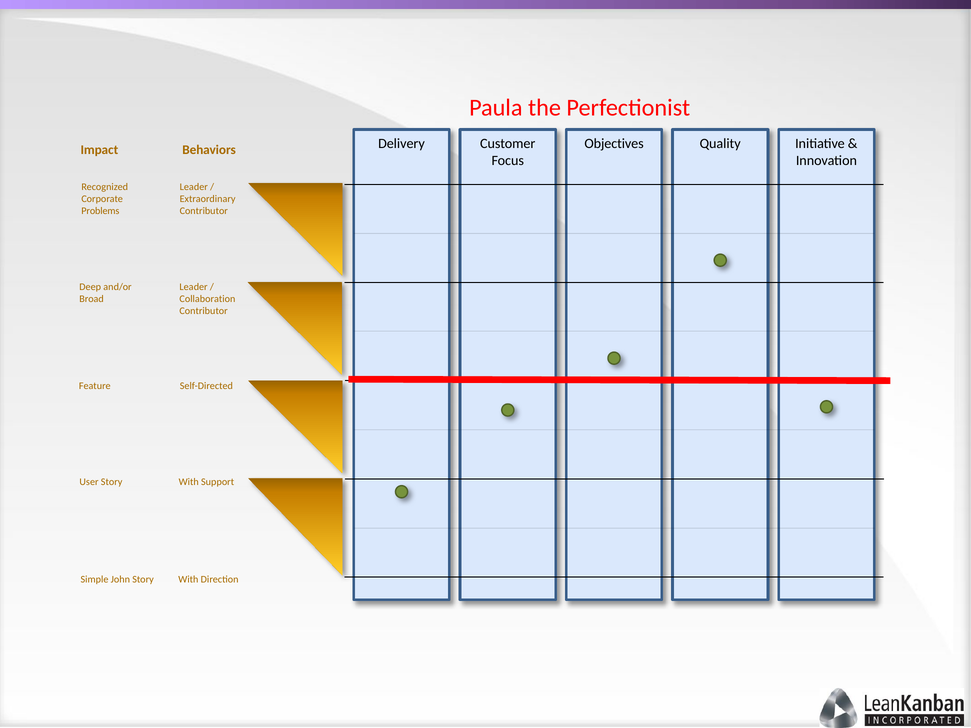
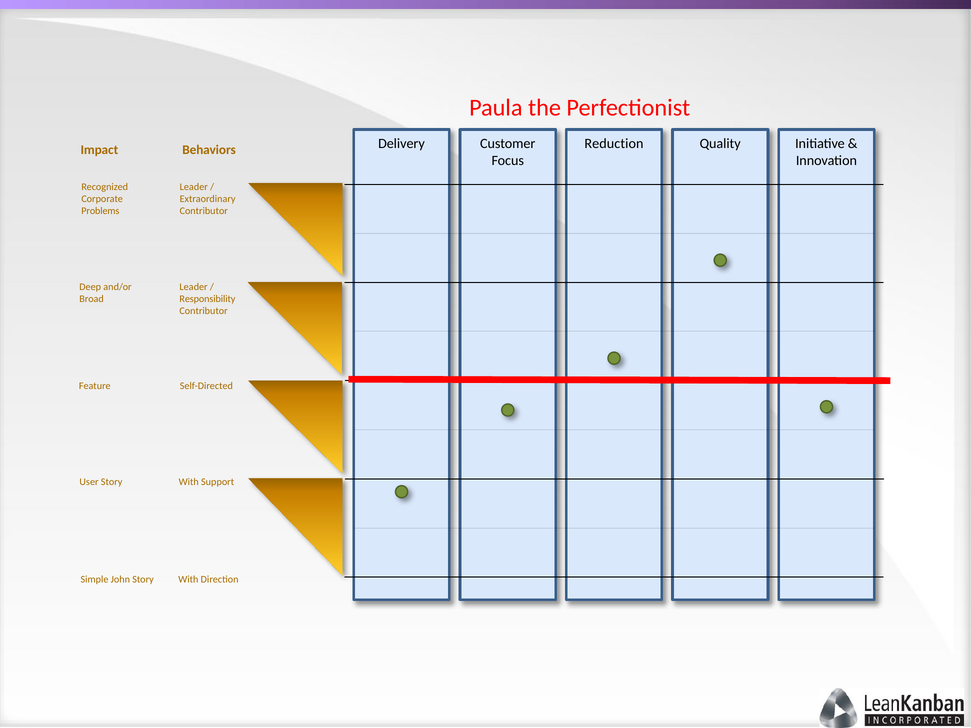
Objectives: Objectives -> Reduction
Collaboration: Collaboration -> Responsibility
